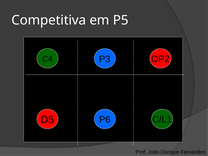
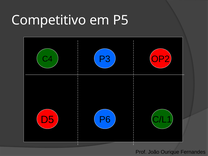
Competitiva: Competitiva -> Competitivo
